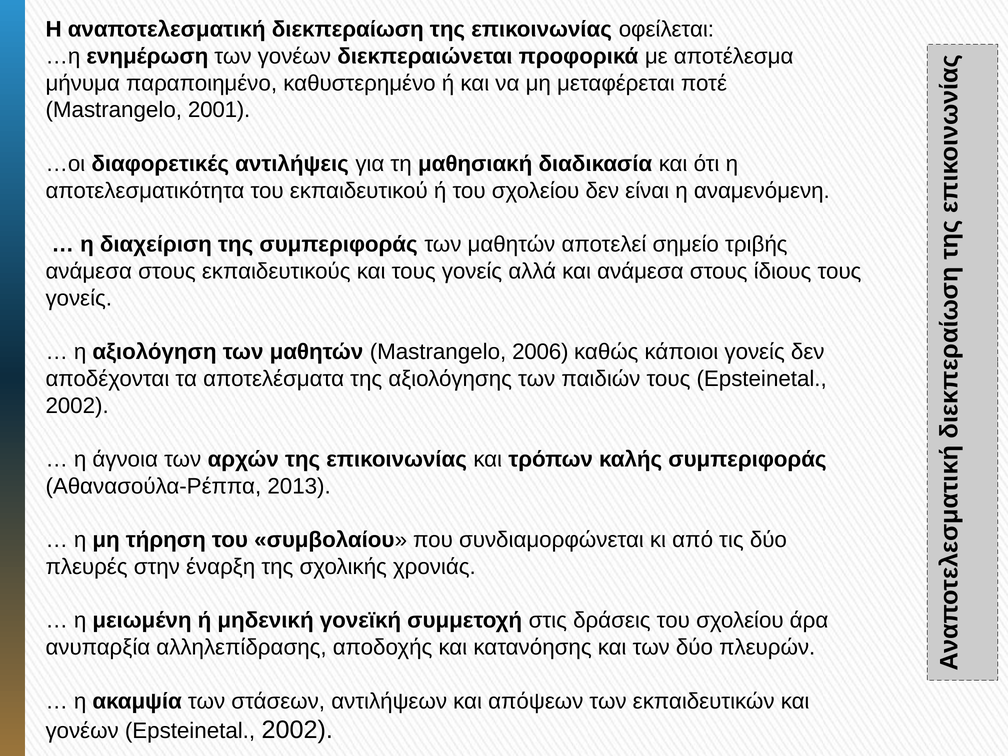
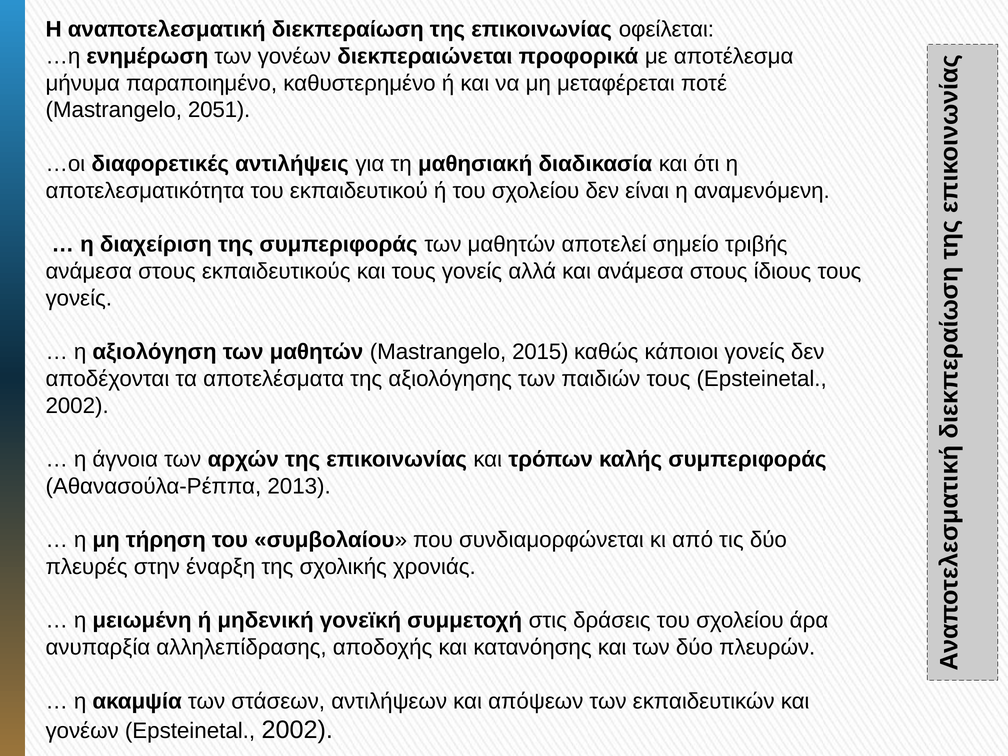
2001: 2001 -> 2051
2006: 2006 -> 2015
